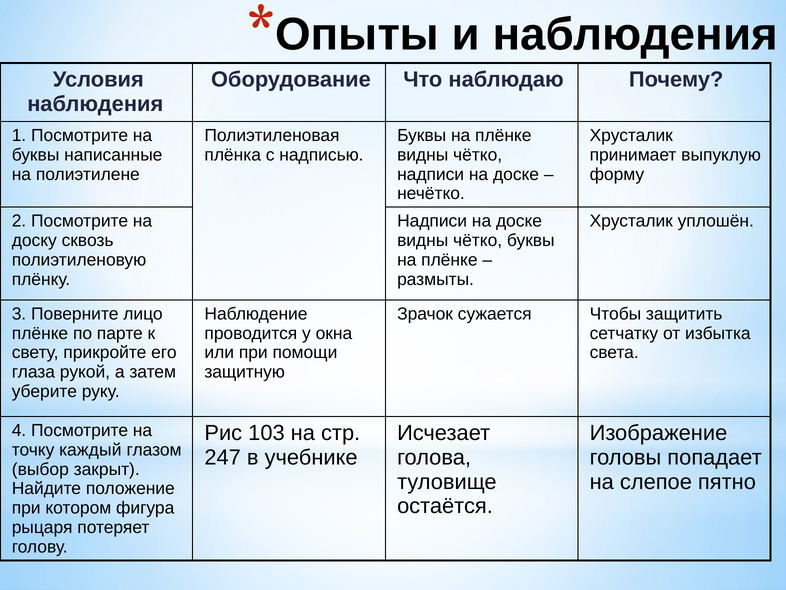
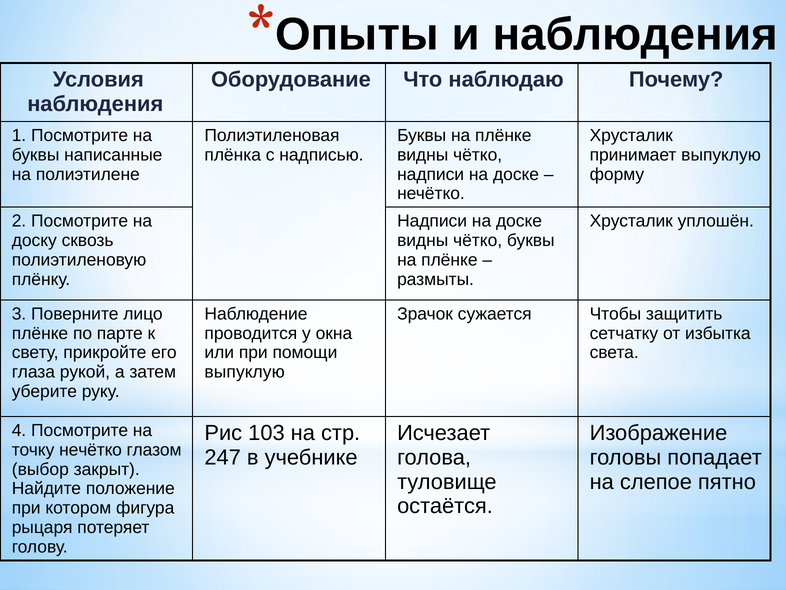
защитную at (245, 372): защитную -> выпуклую
точку каждый: каждый -> нечётко
